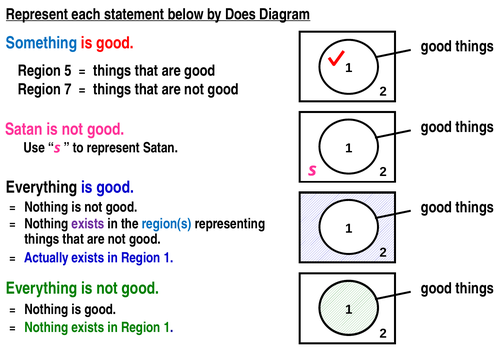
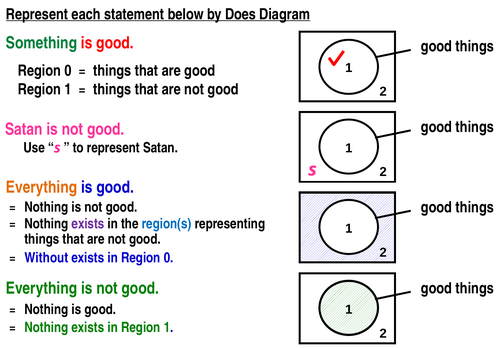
Something colour: blue -> green
5 at (68, 71): 5 -> 0
7 at (68, 89): 7 -> 1
Everything at (42, 187) colour: black -> orange
Actually: Actually -> Without
1 at (169, 258): 1 -> 0
